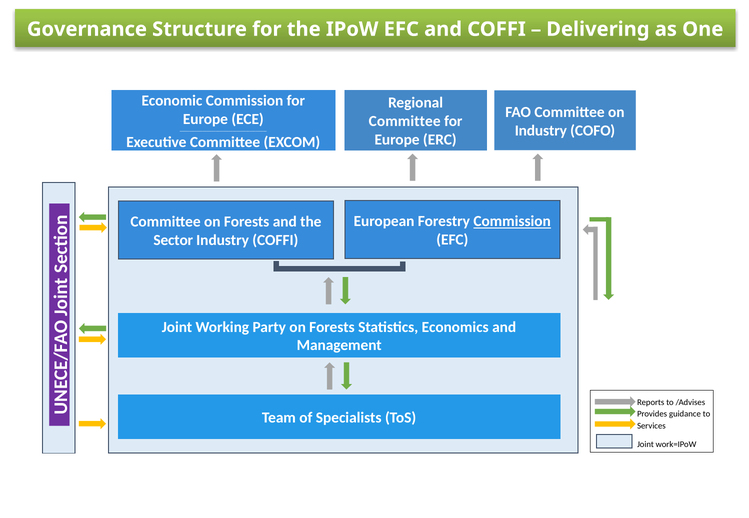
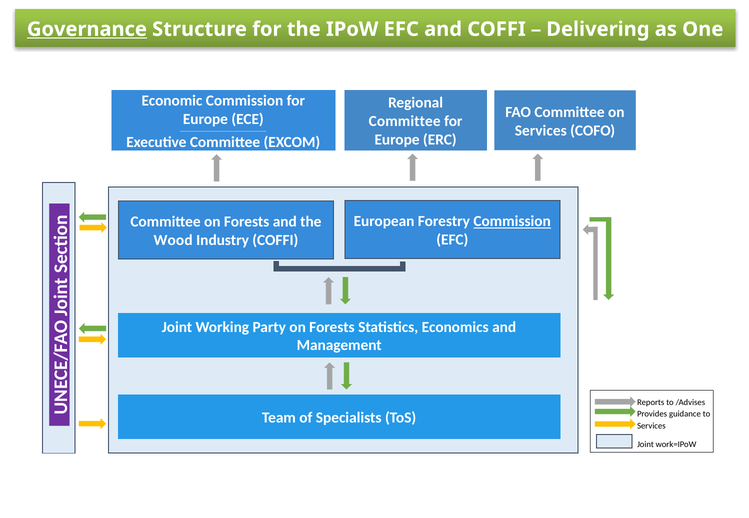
Governance underline: none -> present
Industry at (541, 131): Industry -> Services
Sector: Sector -> Wood
